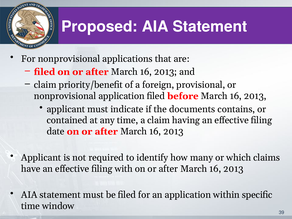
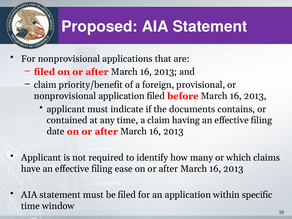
with: with -> ease
